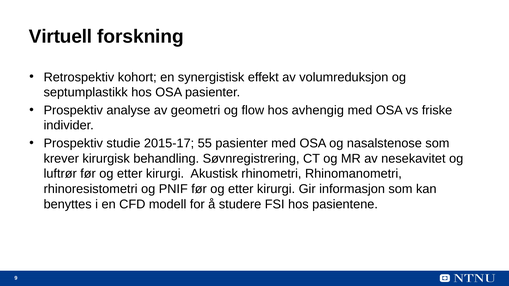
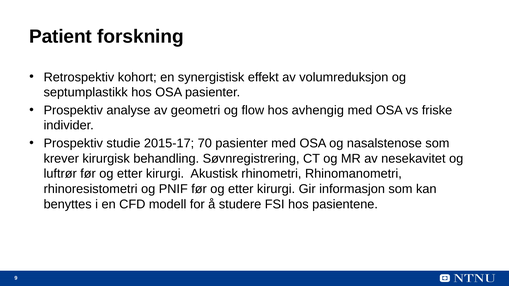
Virtuell: Virtuell -> Patient
55: 55 -> 70
